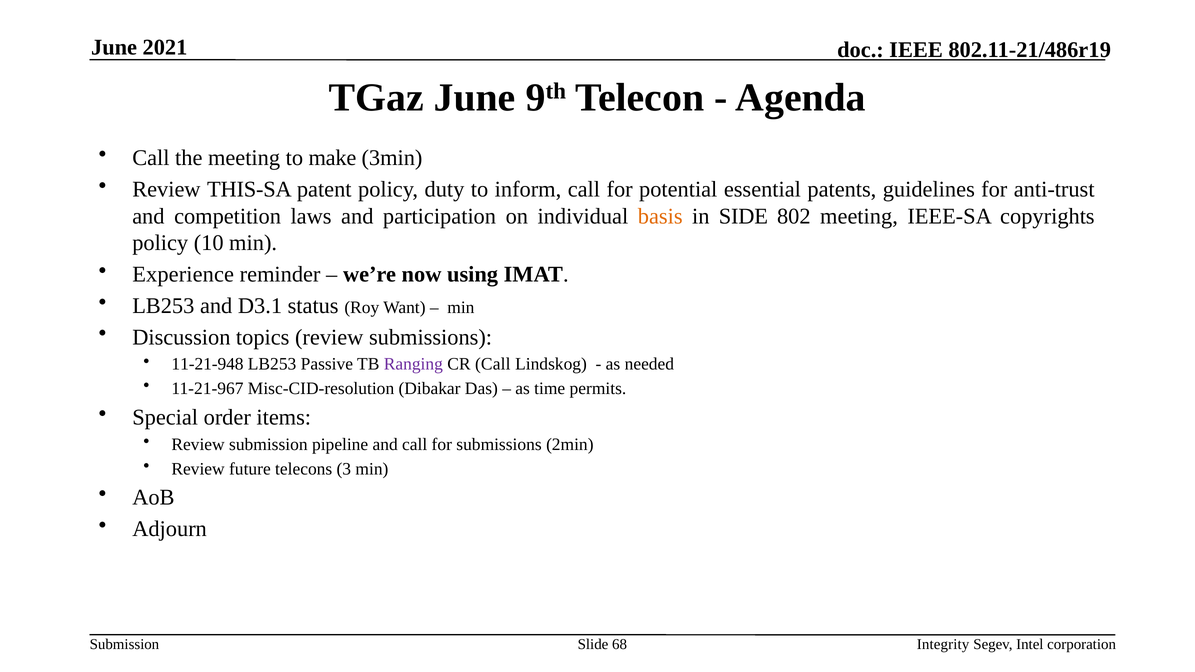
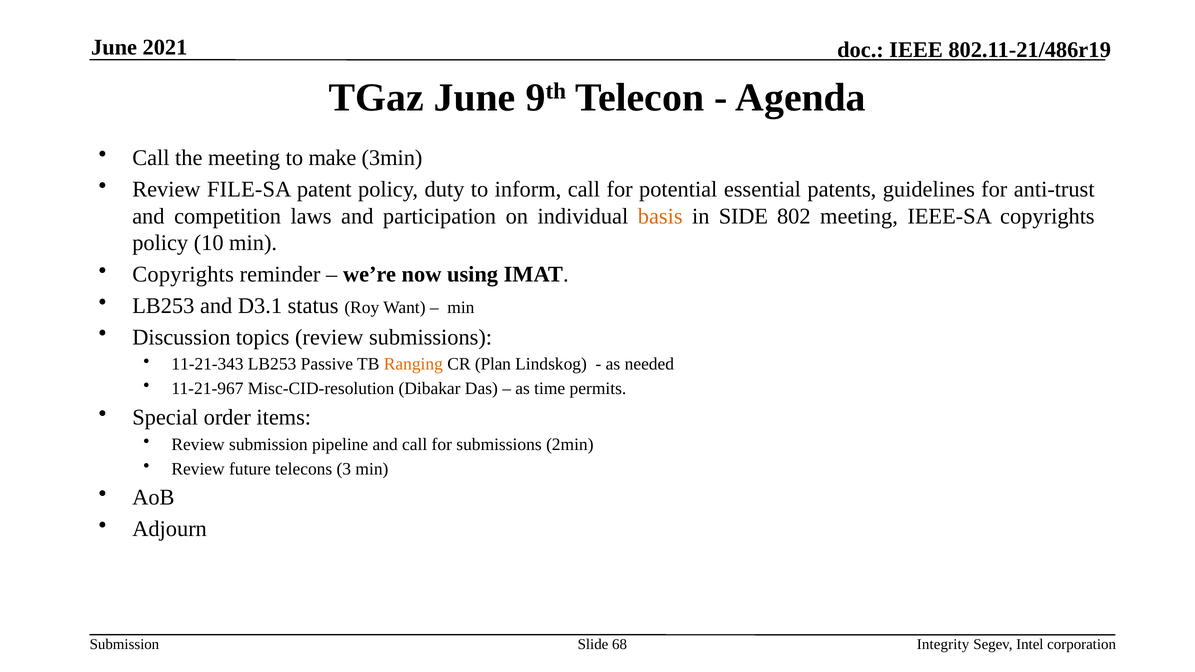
THIS-SA: THIS-SA -> FILE-SA
Experience at (183, 274): Experience -> Copyrights
11-21-948: 11-21-948 -> 11-21-343
Ranging colour: purple -> orange
CR Call: Call -> Plan
